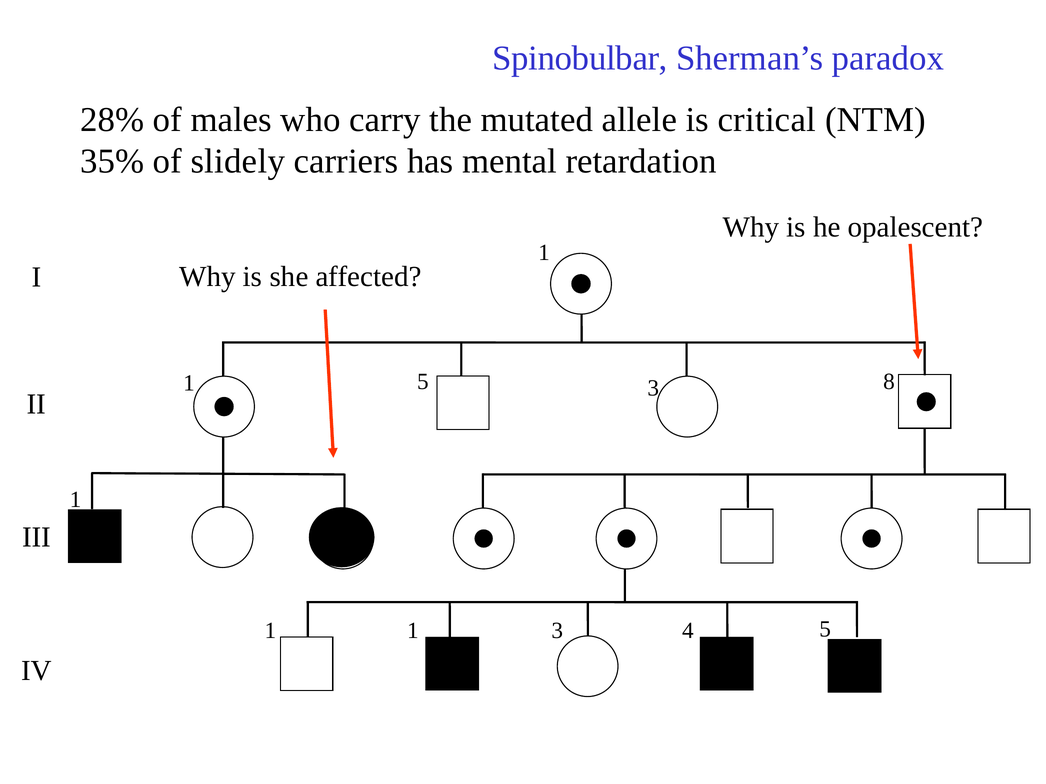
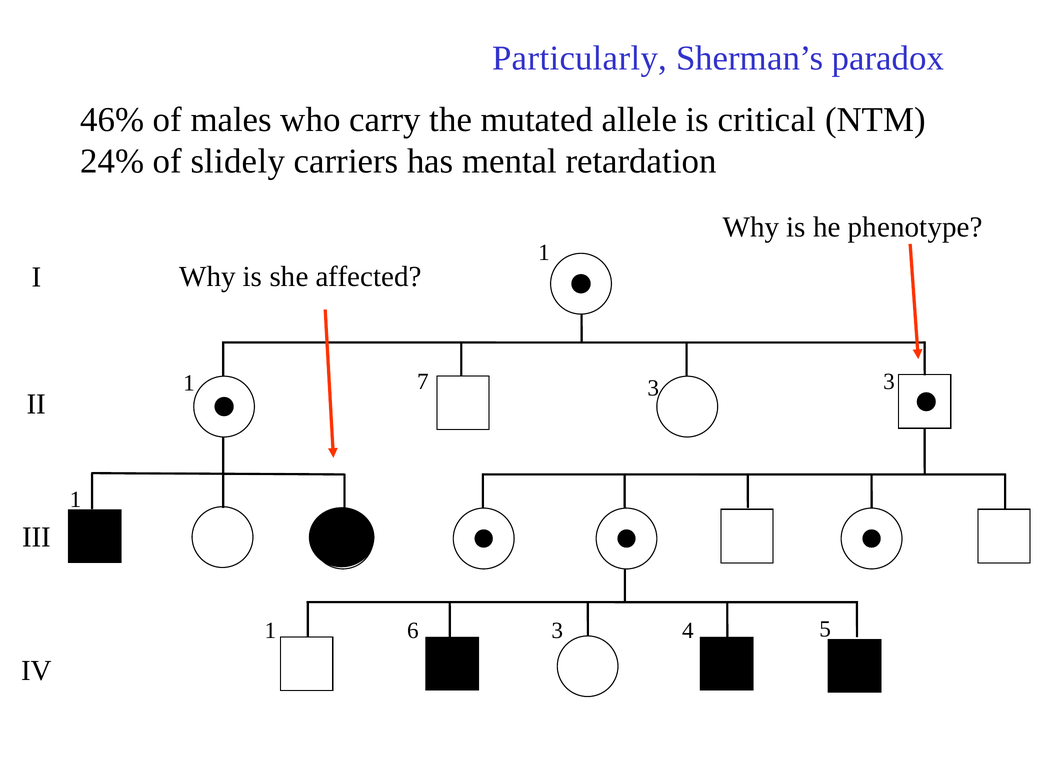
Spinobulbar: Spinobulbar -> Particularly
28%: 28% -> 46%
35%: 35% -> 24%
opalescent: opalescent -> phenotype
1 5: 5 -> 7
3 8: 8 -> 3
1 at (413, 631): 1 -> 6
